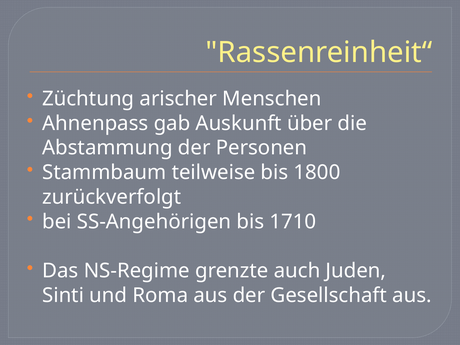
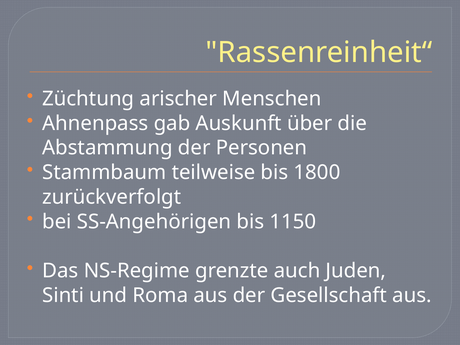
1710: 1710 -> 1150
